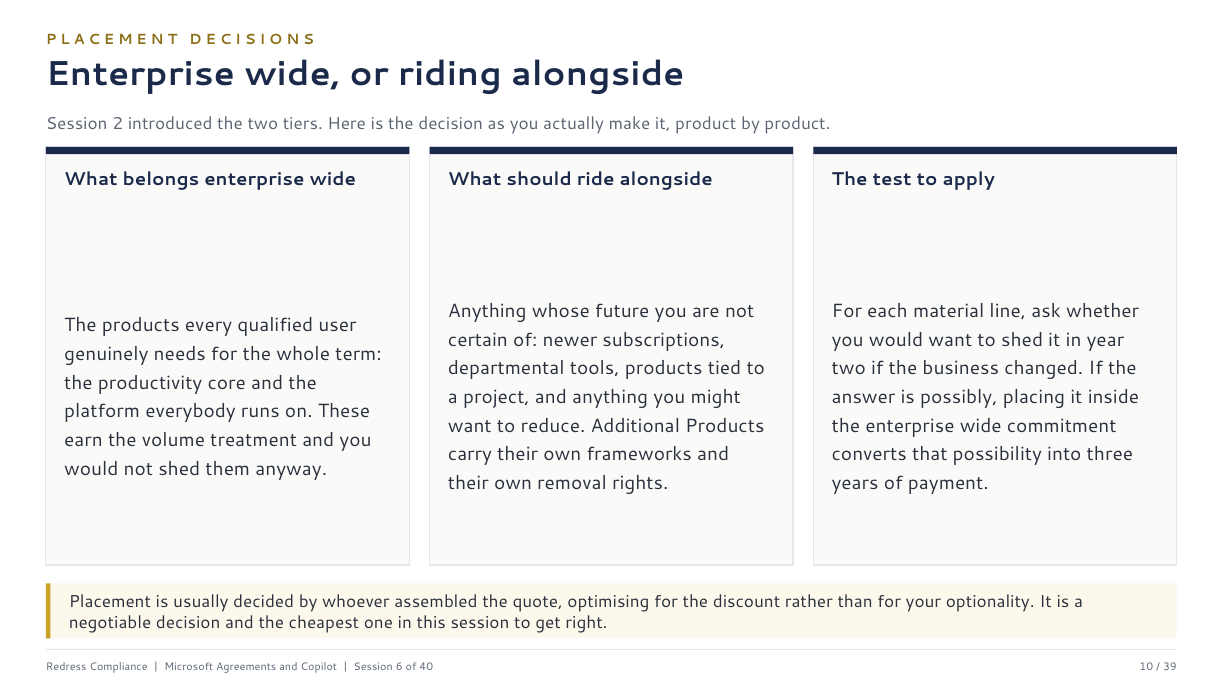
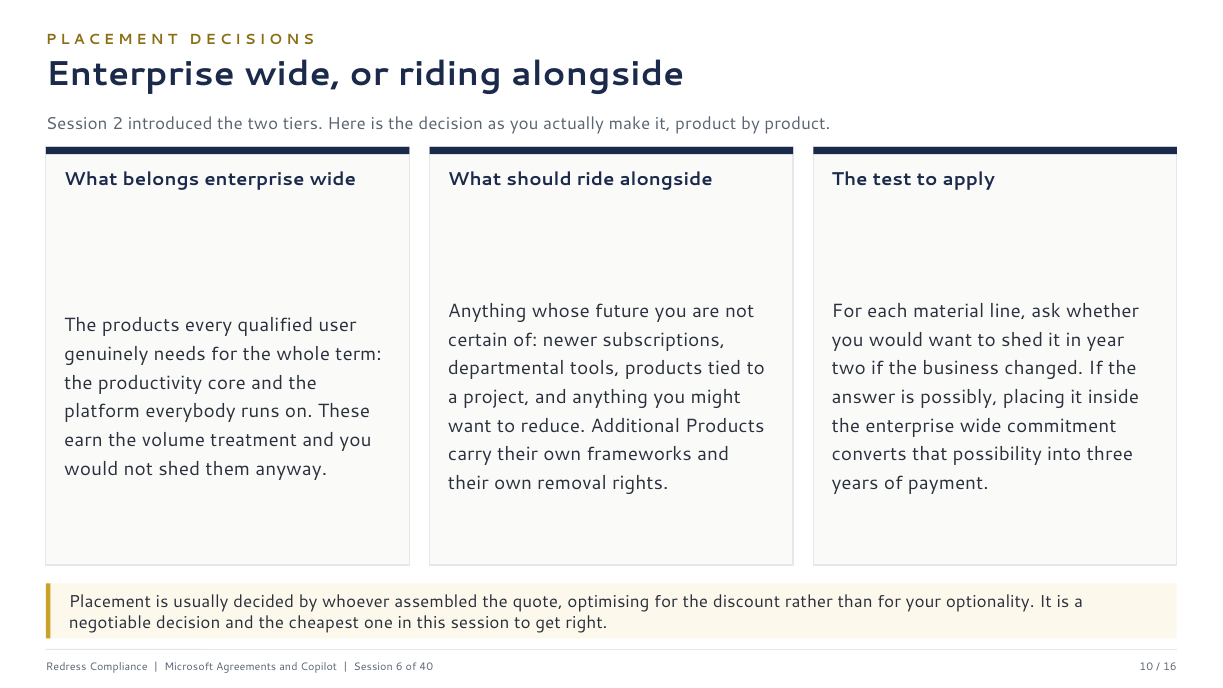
39: 39 -> 16
